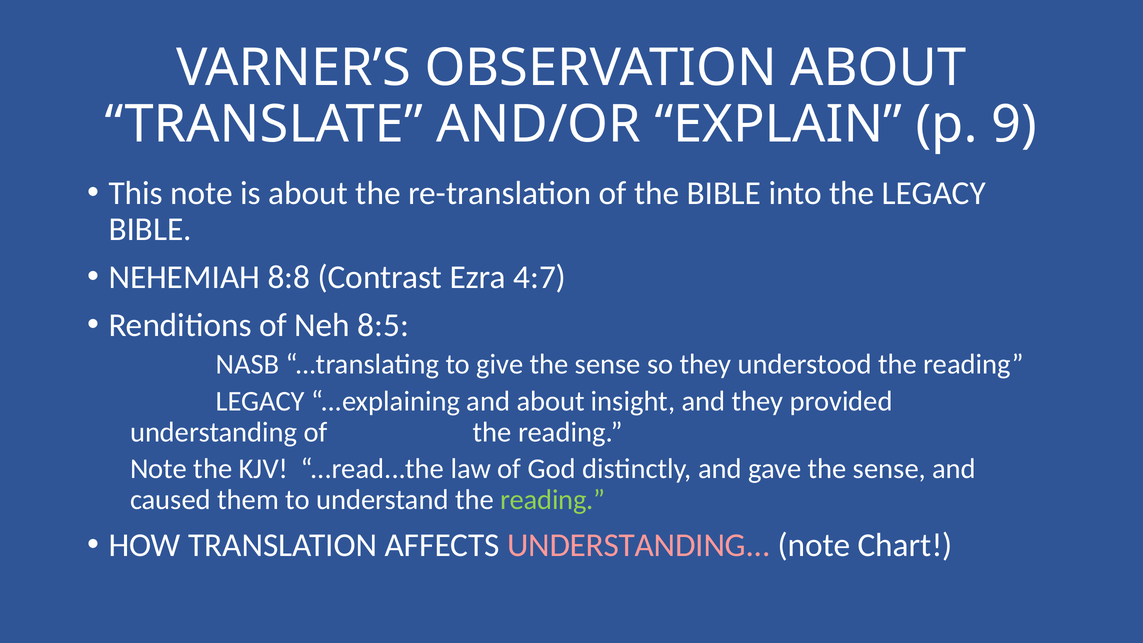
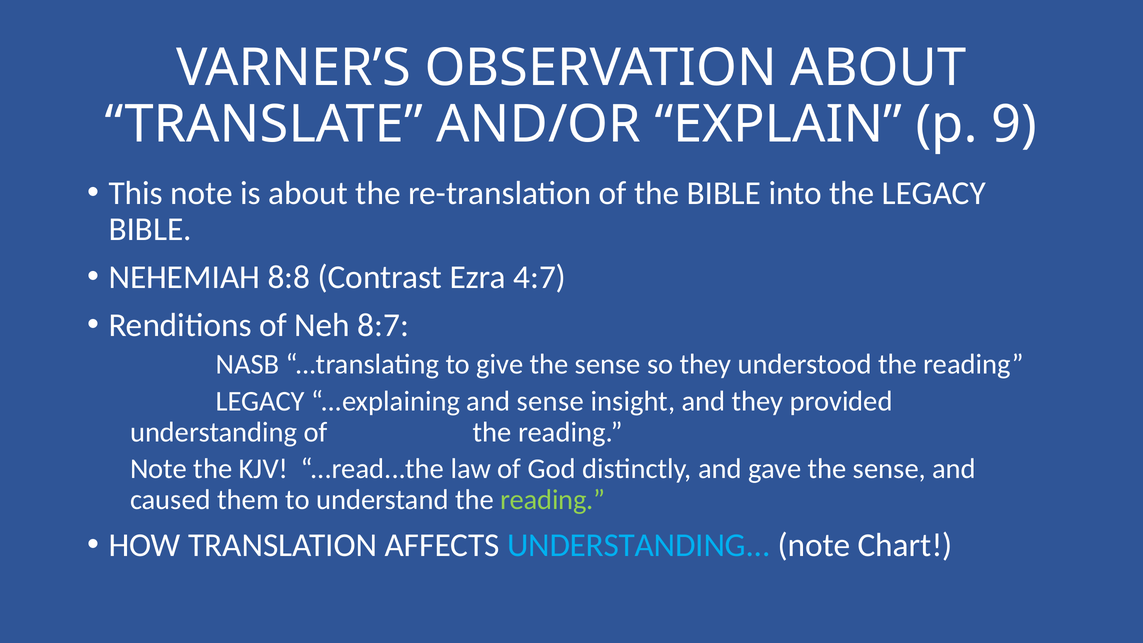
8:5: 8:5 -> 8:7
and about: about -> sense
UNDERSTANDING at (639, 545) colour: pink -> light blue
